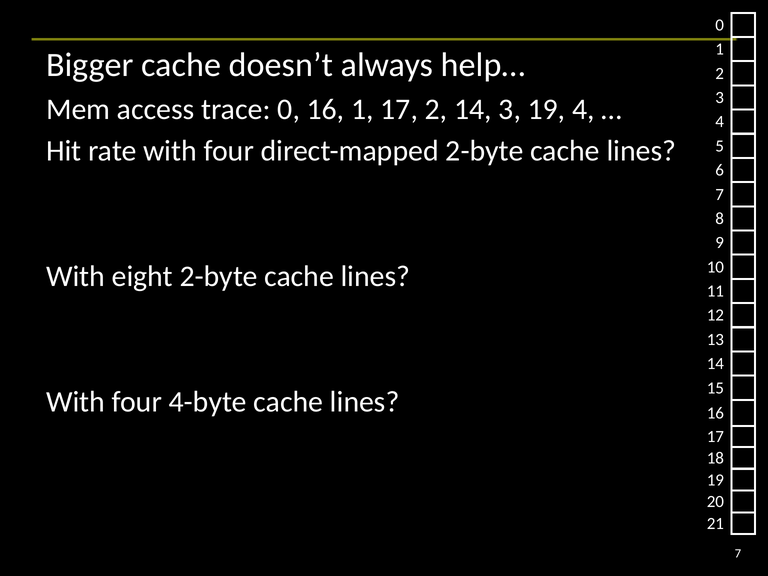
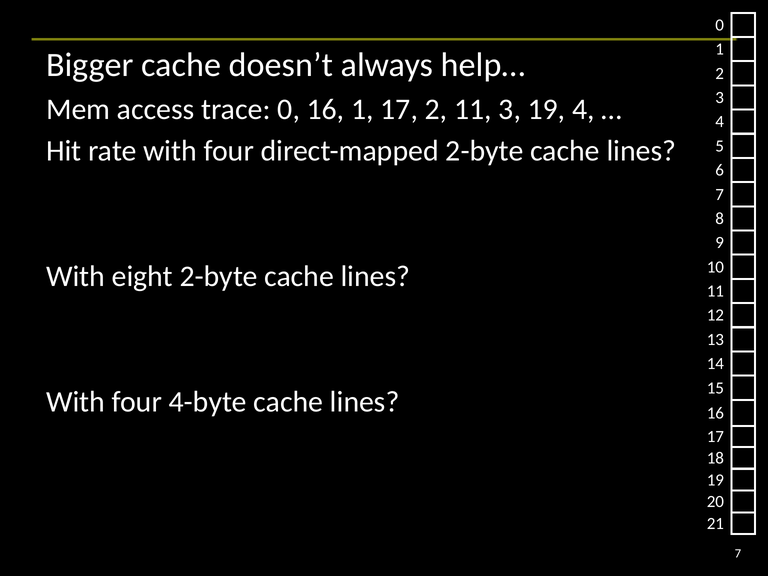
2 14: 14 -> 11
